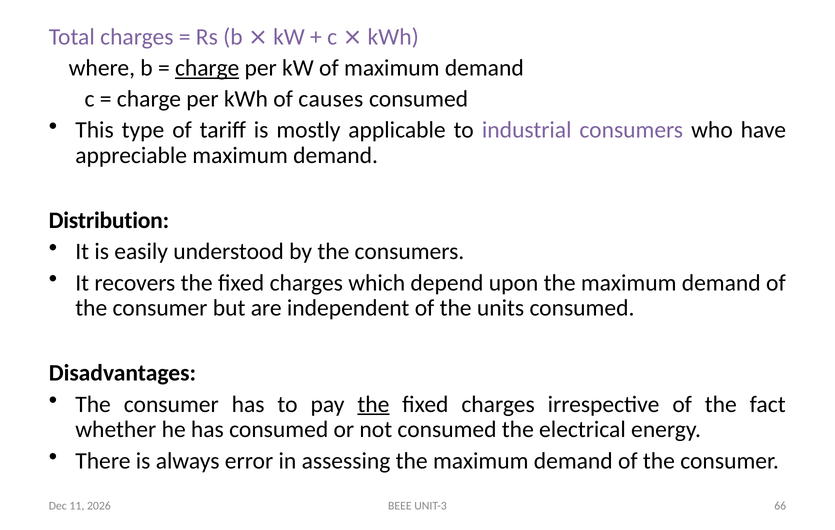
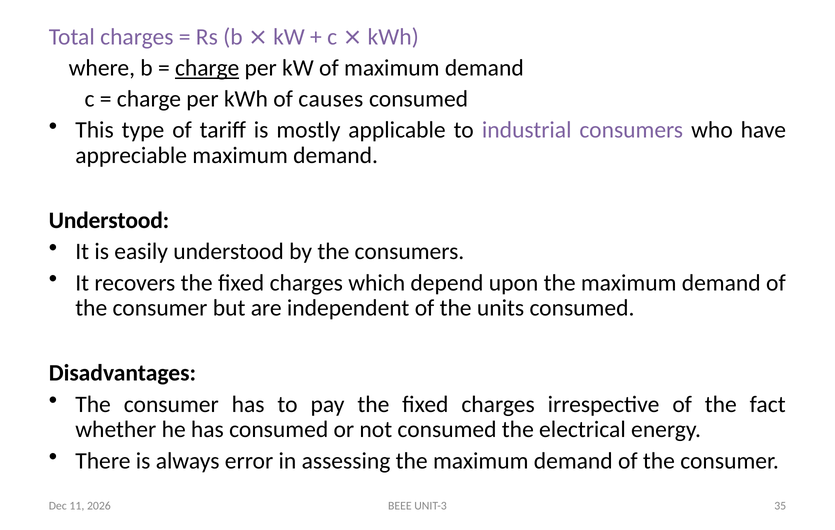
Distribution at (109, 221): Distribution -> Understood
the at (373, 404) underline: present -> none
66: 66 -> 35
